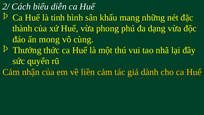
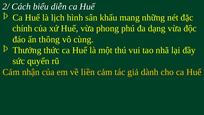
tinh: tinh -> lịch
thành: thành -> chính
mong: mong -> thông
